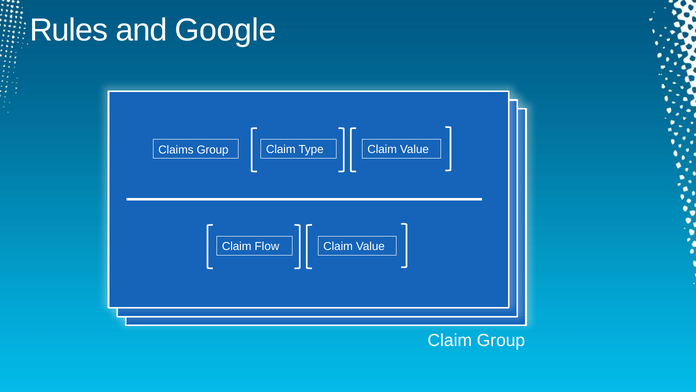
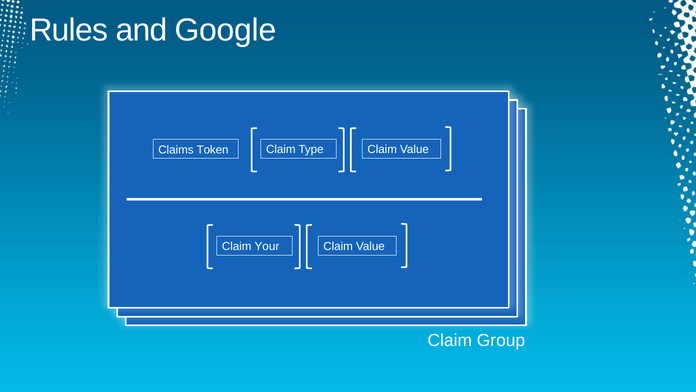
Claims Group: Group -> Token
Flow: Flow -> Your
